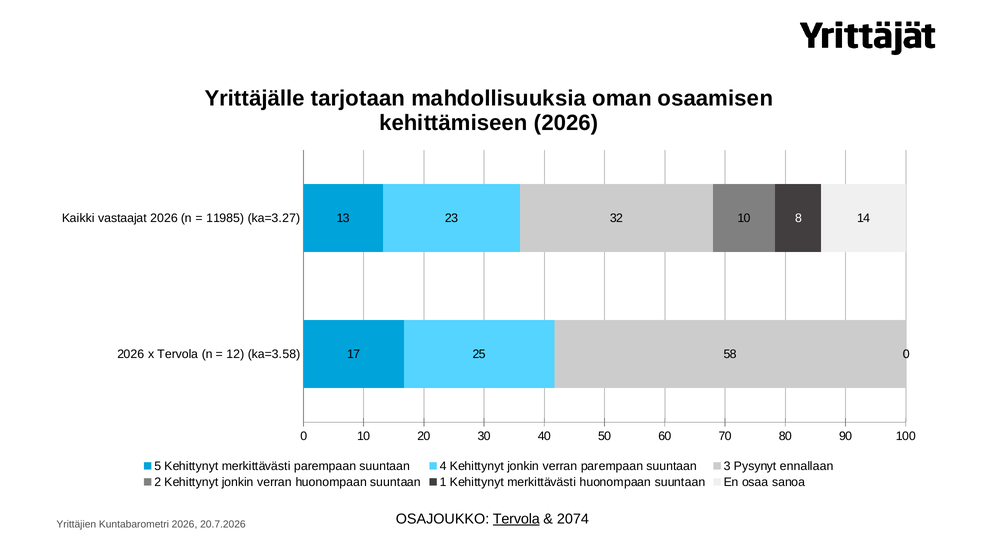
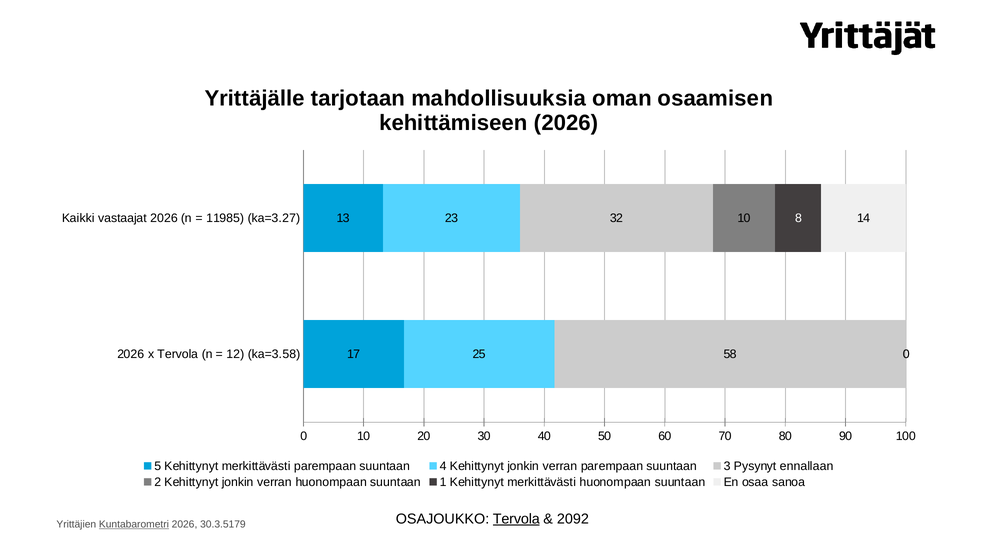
2074: 2074 -> 2092
Kuntabarometri underline: none -> present
20.7.2026: 20.7.2026 -> 30.3.5179
